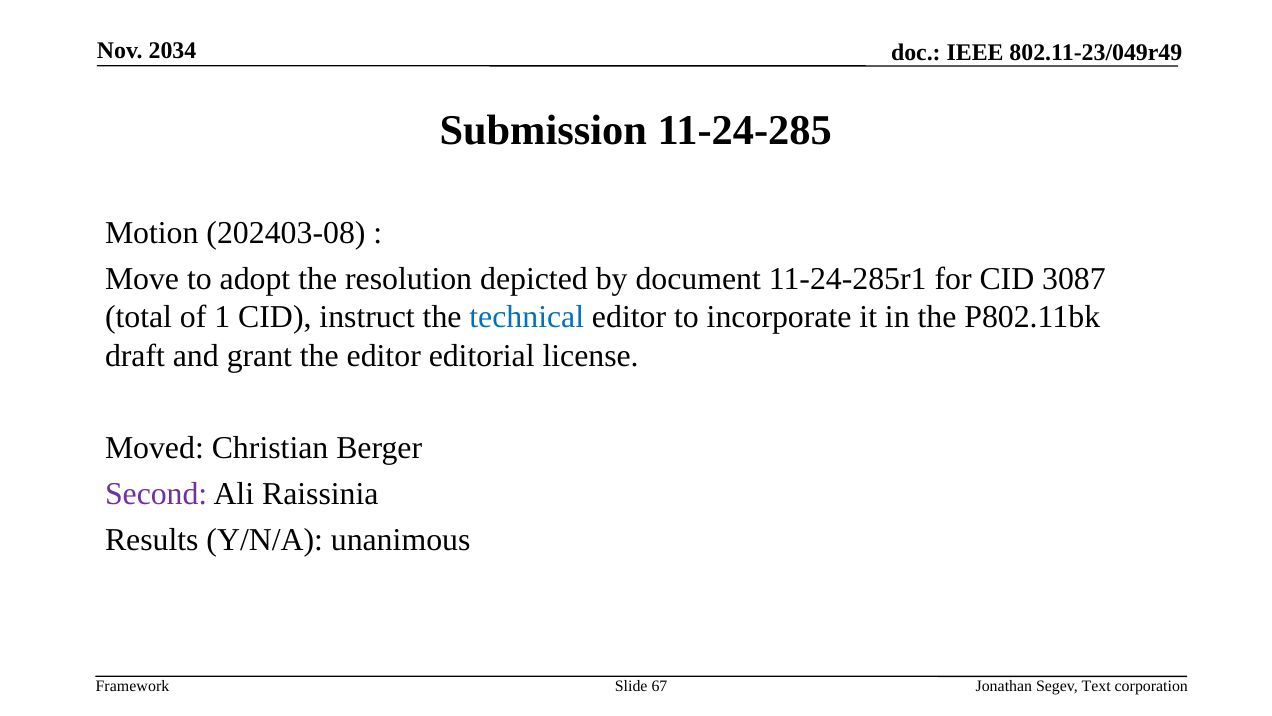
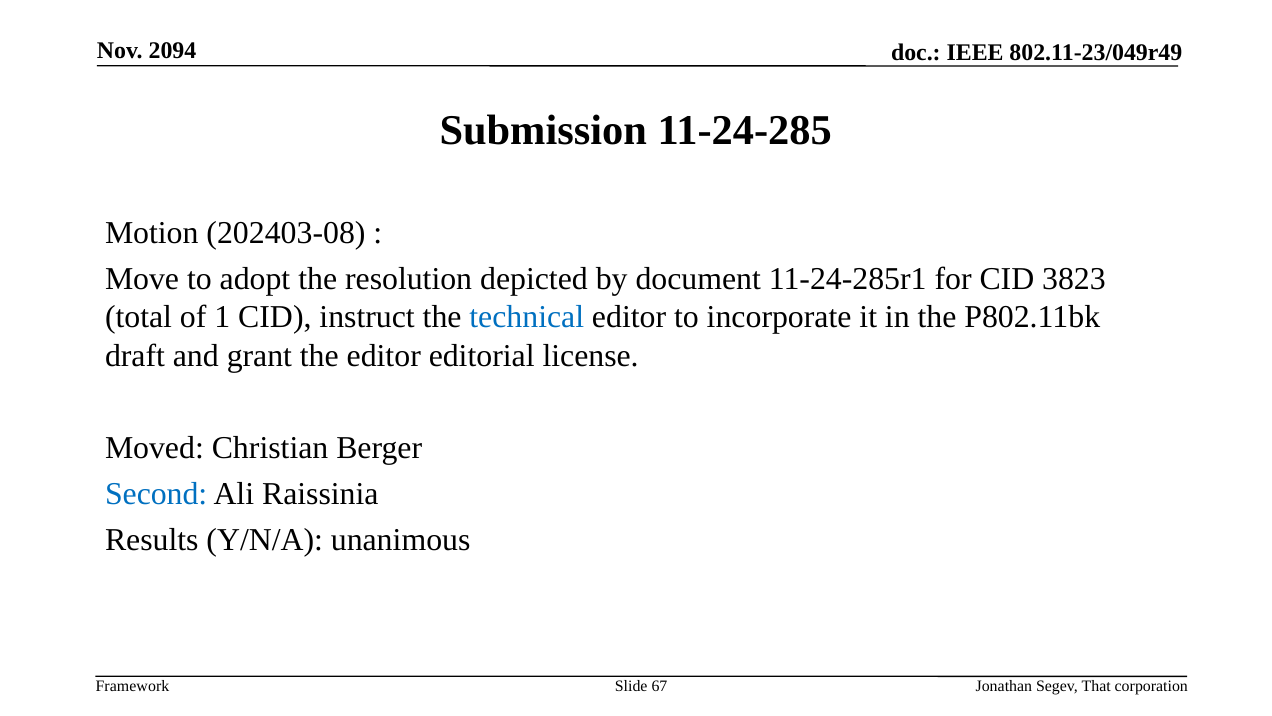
2034: 2034 -> 2094
3087: 3087 -> 3823
Second colour: purple -> blue
Text: Text -> That
